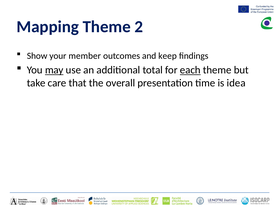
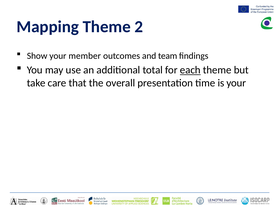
keep: keep -> team
may underline: present -> none
is idea: idea -> your
